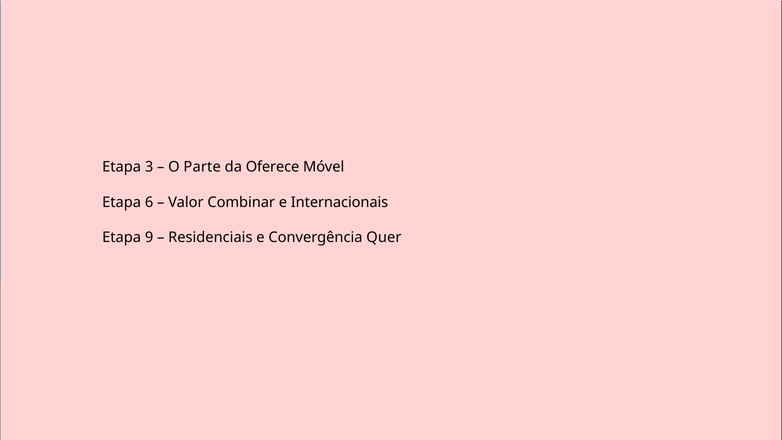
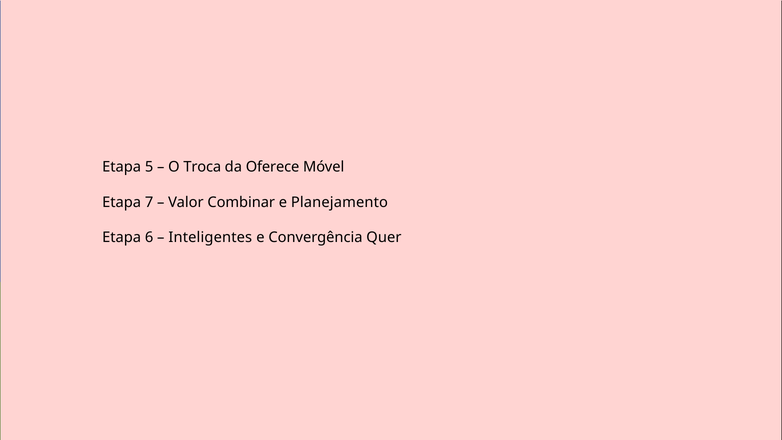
3: 3 -> 5
Parte: Parte -> Troca
6: 6 -> 7
Internacionais: Internacionais -> Planejamento
9: 9 -> 6
Residenciais: Residenciais -> Inteligentes
